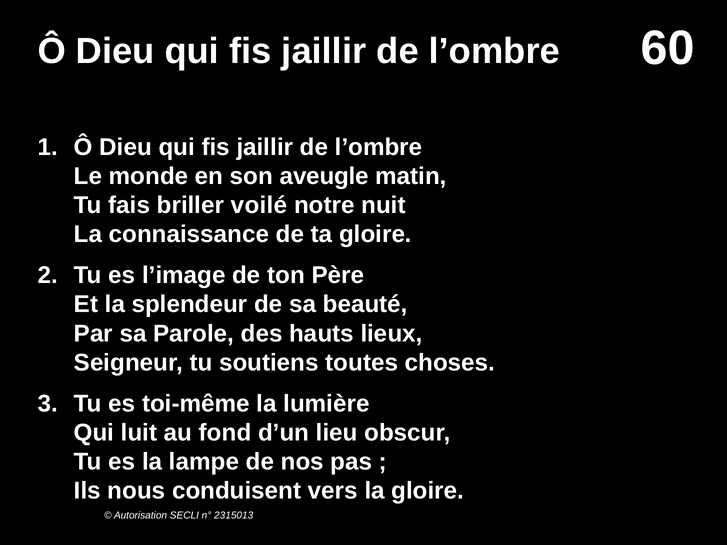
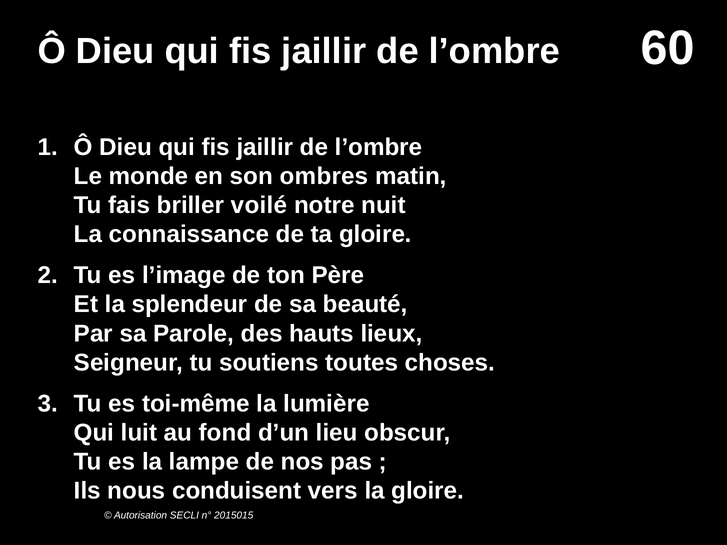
aveugle: aveugle -> ombres
2315013: 2315013 -> 2015015
